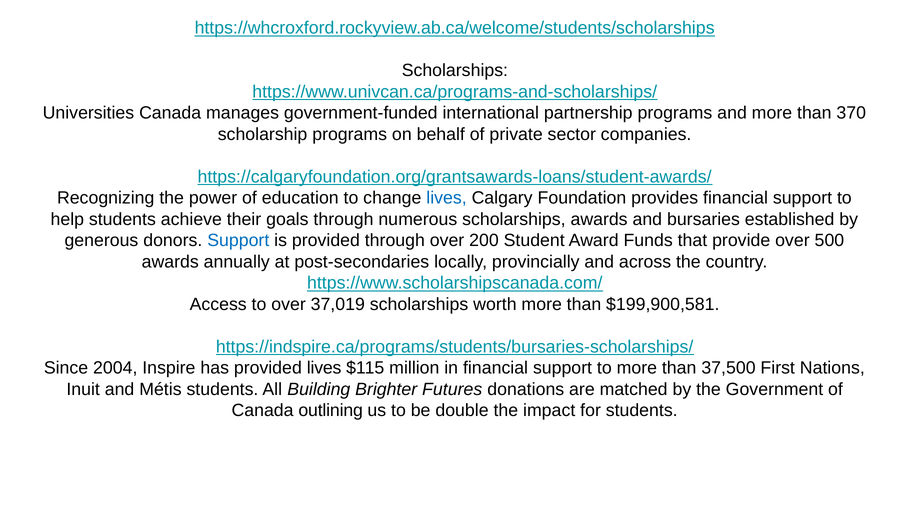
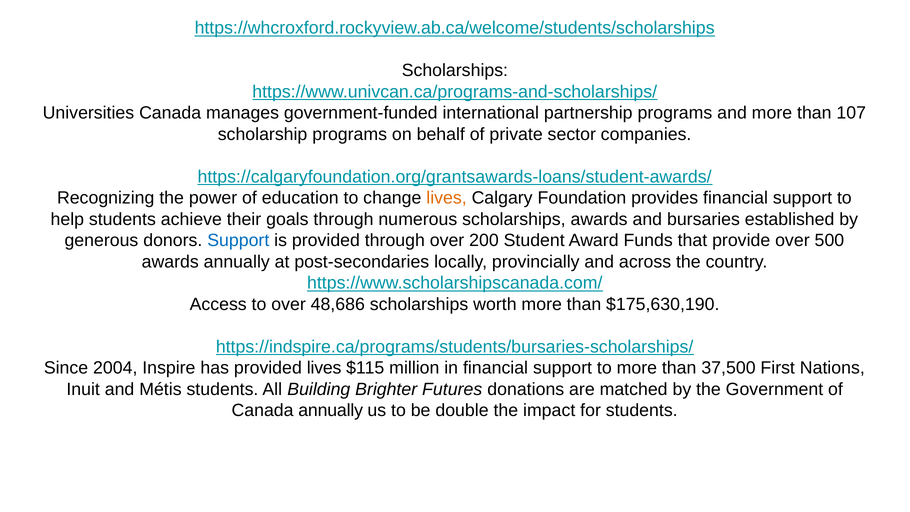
370: 370 -> 107
lives at (447, 198) colour: blue -> orange
37,019: 37,019 -> 48,686
$199,900,581: $199,900,581 -> $175,630,190
Canada outlining: outlining -> annually
